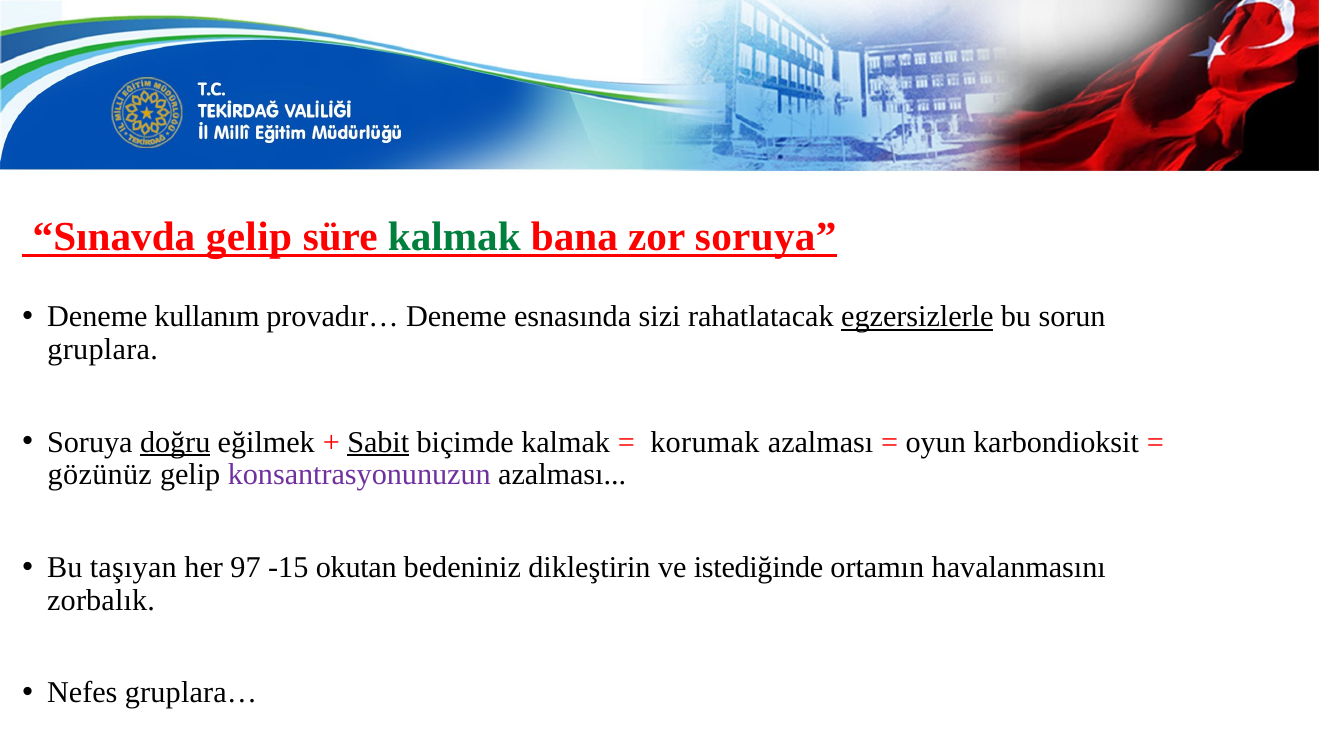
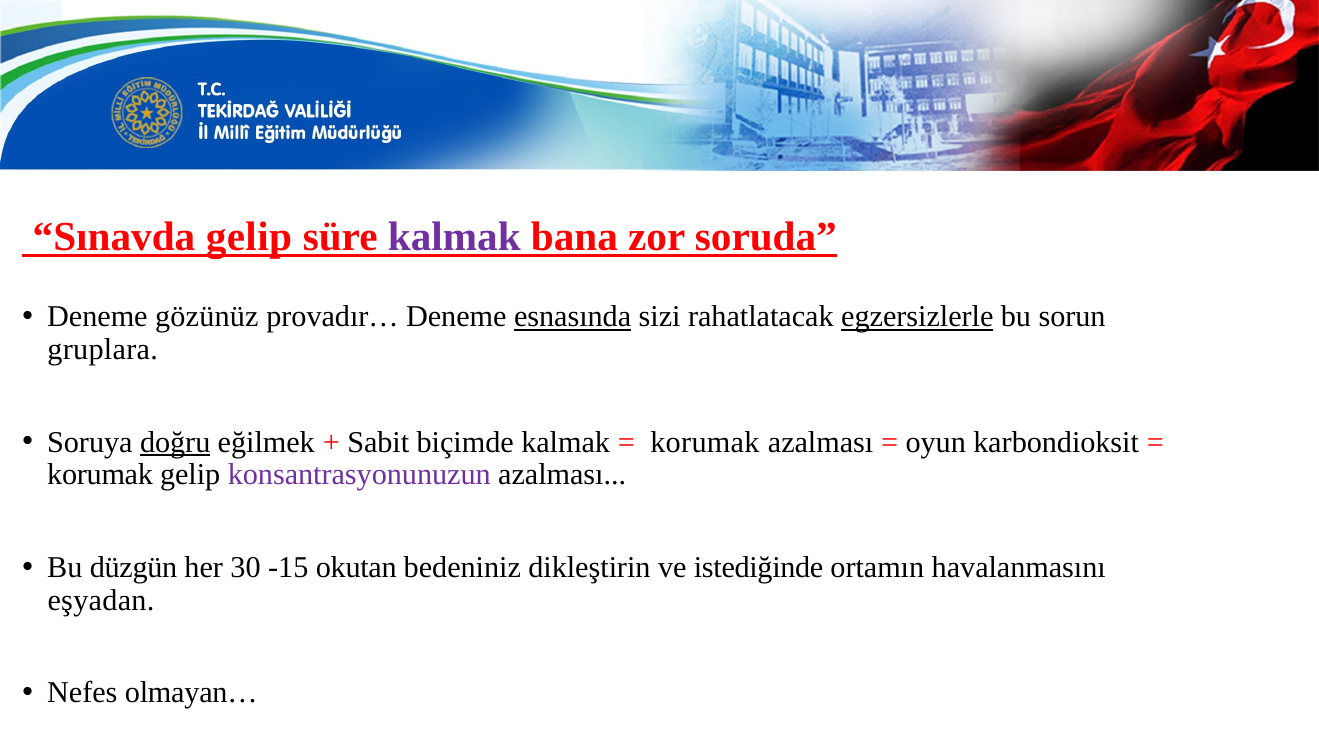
kalmak at (454, 237) colour: green -> purple
zor soruya: soruya -> soruda
kullanım: kullanım -> gözünüz
esnasında underline: none -> present
Sabit underline: present -> none
gözünüz at (100, 475): gözünüz -> korumak
taşıyan: taşıyan -> düzgün
97: 97 -> 30
zorbalık: zorbalık -> eşyadan
gruplara…: gruplara… -> olmayan…
